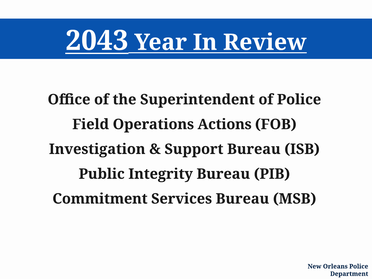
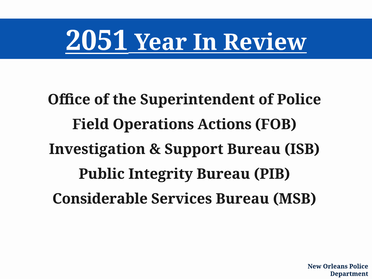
2043: 2043 -> 2051
Commitment: Commitment -> Considerable
